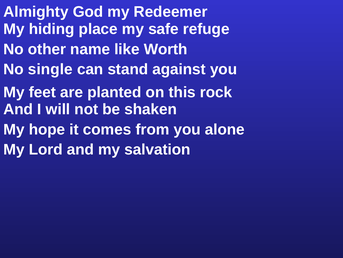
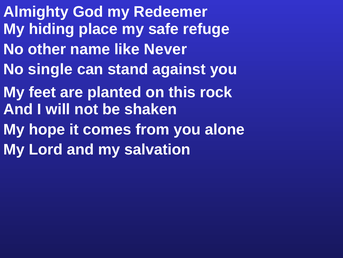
Worth: Worth -> Never
